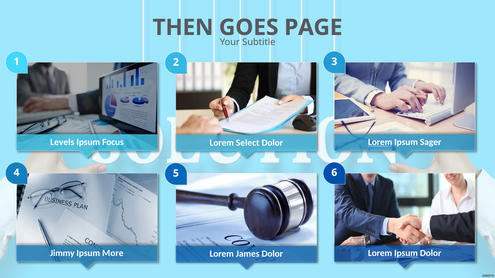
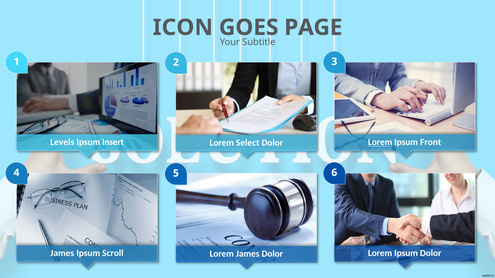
THEN: THEN -> ICON
Focus: Focus -> Insert
Sager: Sager -> Front
Jimmy at (62, 254): Jimmy -> James
More: More -> Scroll
Ipsum at (406, 254) underline: present -> none
